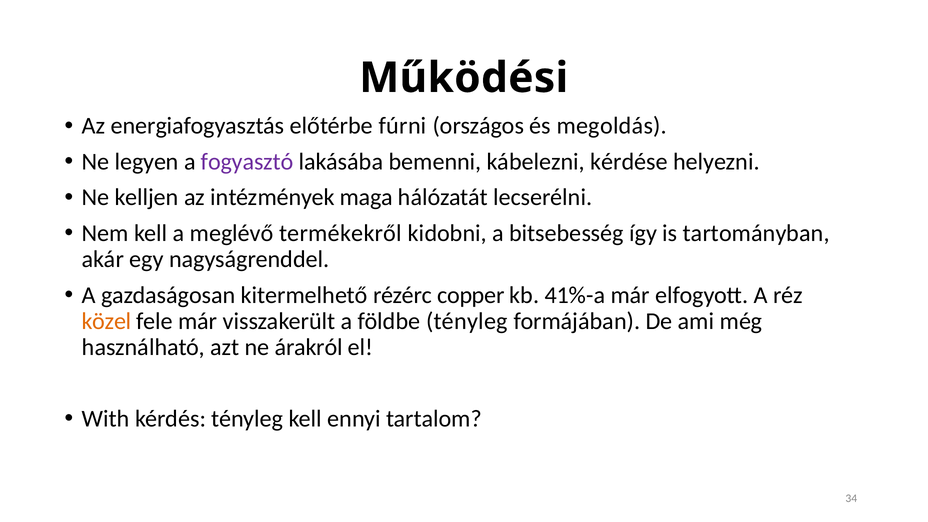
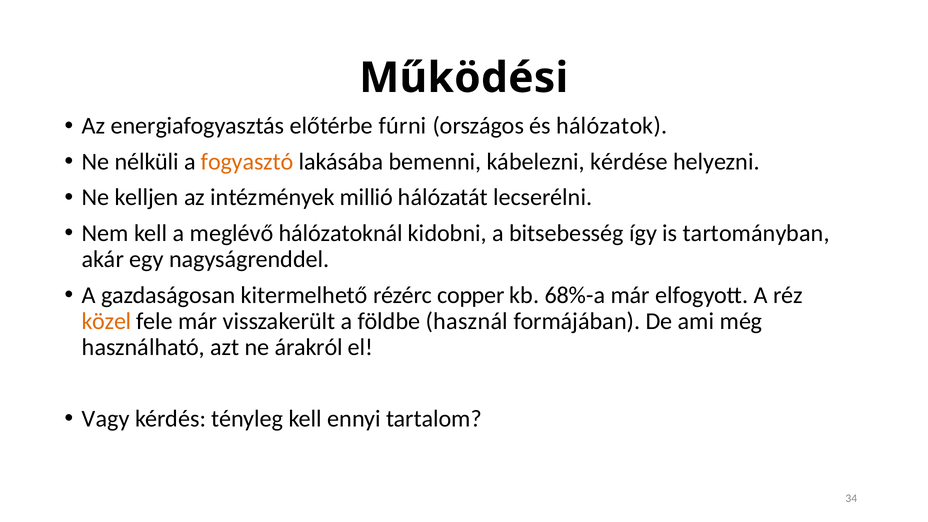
megoldás: megoldás -> hálózatok
legyen: legyen -> nélküli
fogyasztó colour: purple -> orange
maga: maga -> millió
termékekről: termékekről -> hálózatoknál
41%-a: 41%-a -> 68%-a
földbe tényleg: tényleg -> használ
With: With -> Vagy
